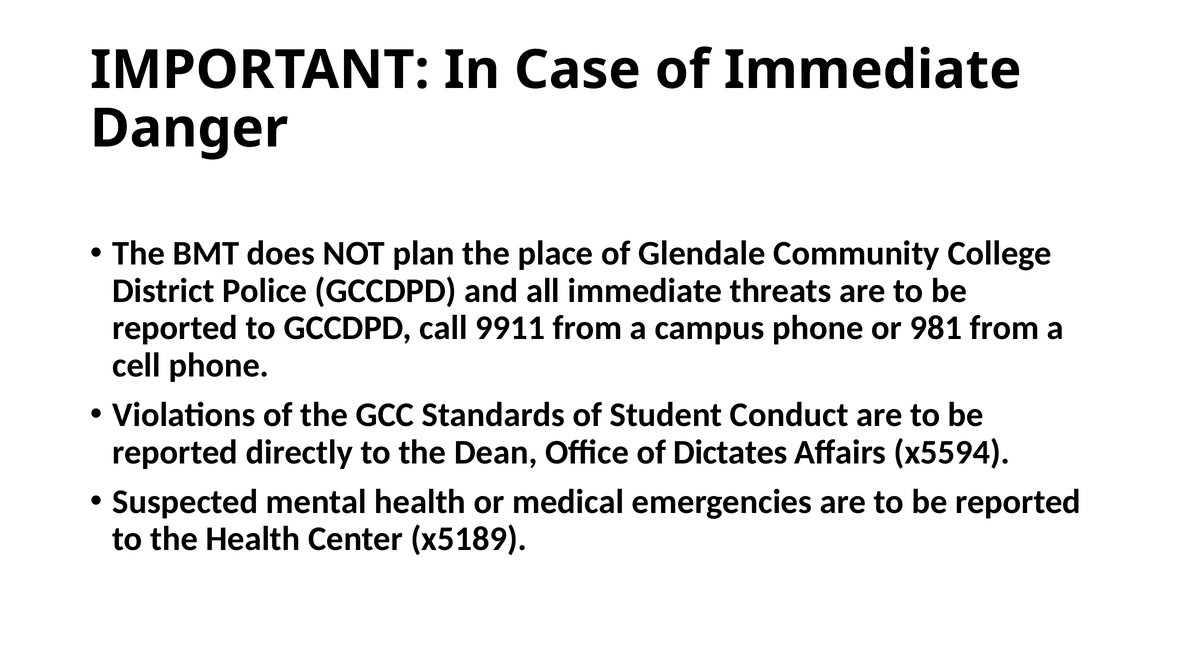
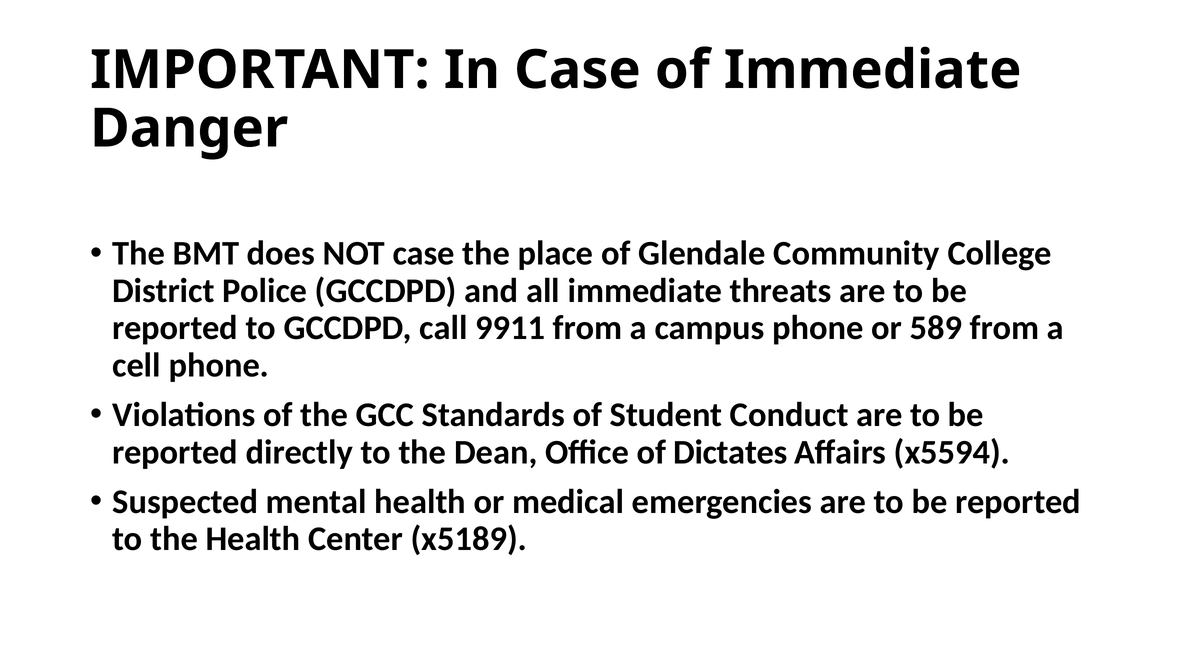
NOT plan: plan -> case
981: 981 -> 589
